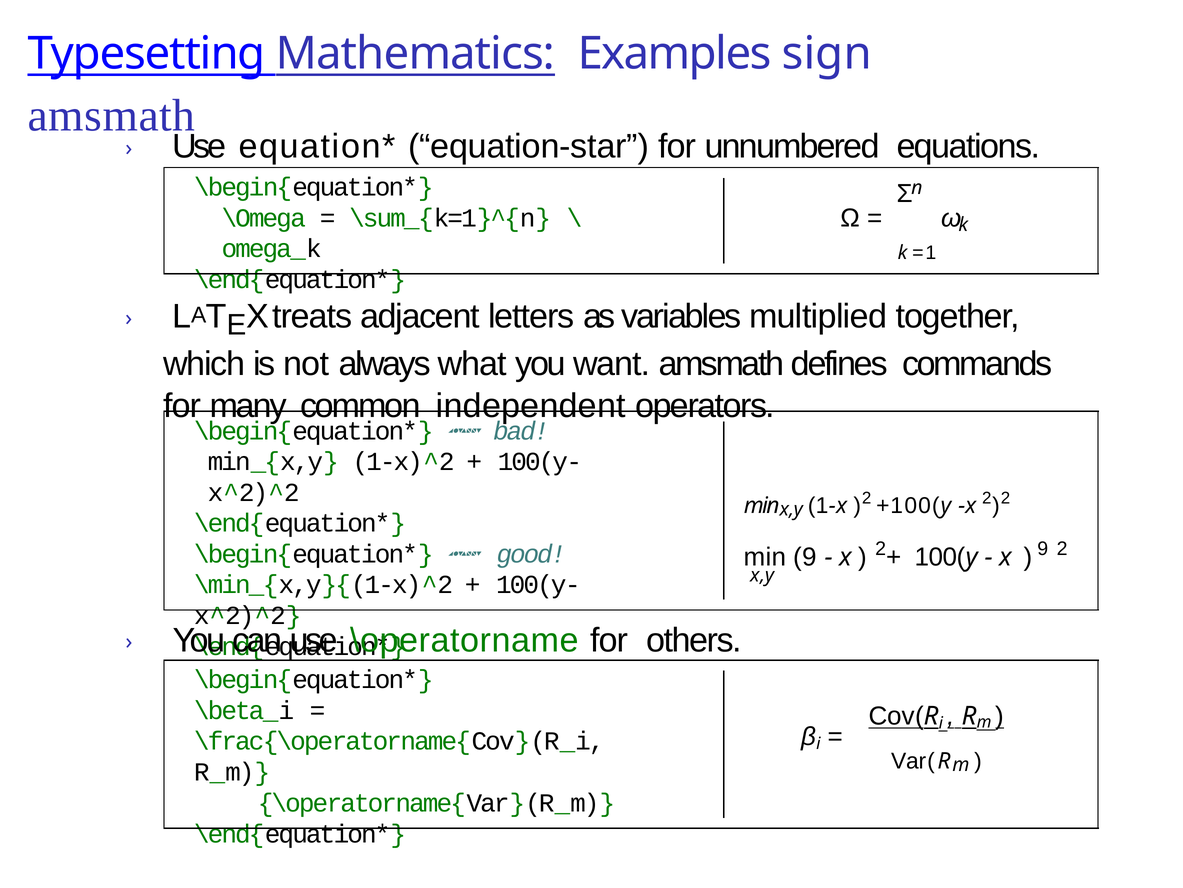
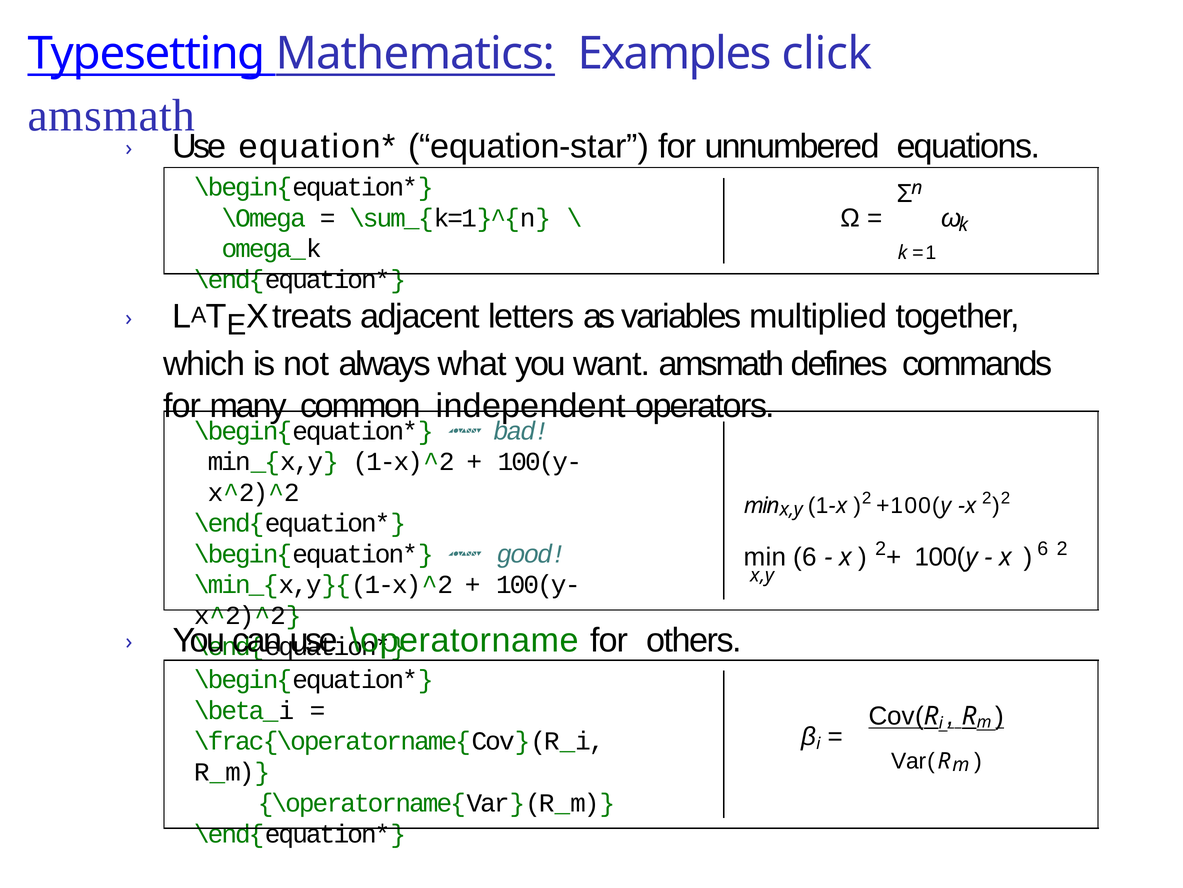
sign: sign -> click
2 9: 9 -> 6
min 9: 9 -> 6
